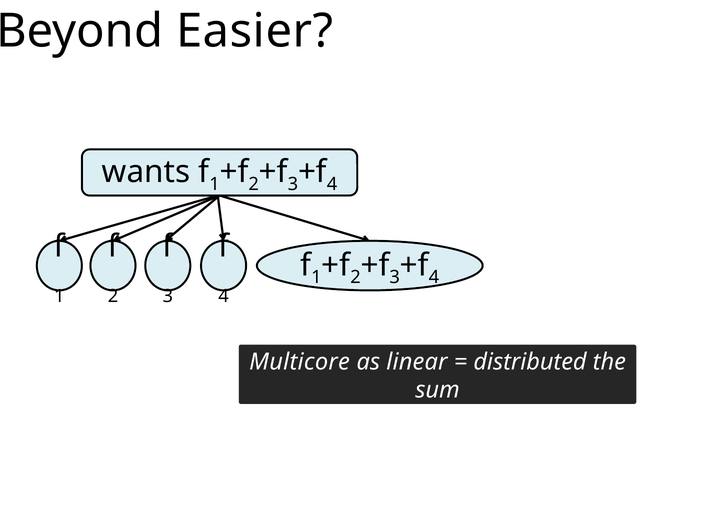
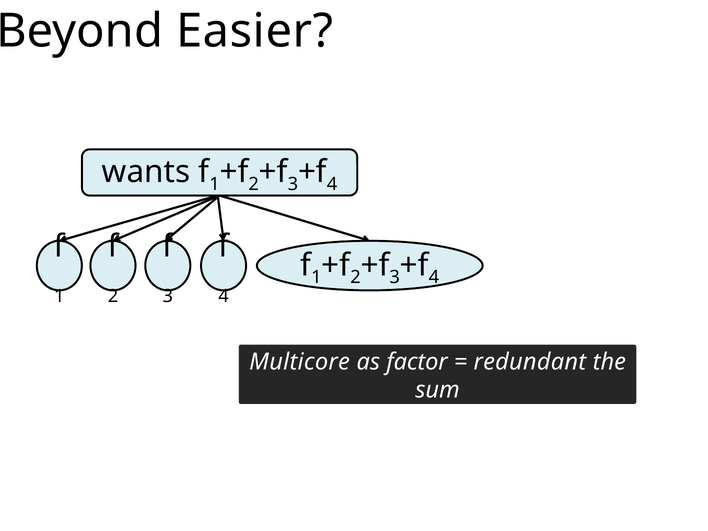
linear: linear -> factor
distributed: distributed -> redundant
